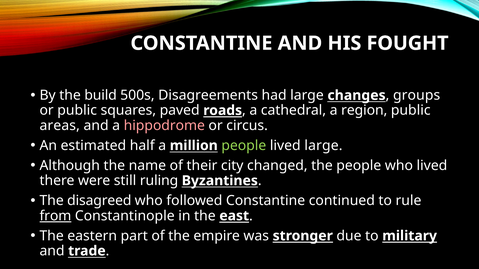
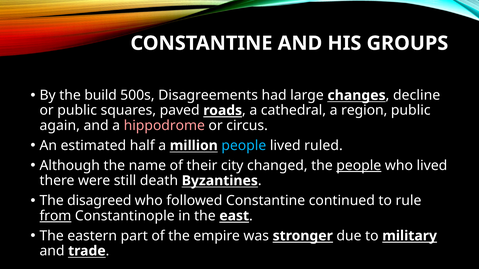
FOUGHT: FOUGHT -> GROUPS
groups: groups -> decline
areas: areas -> again
people at (244, 146) colour: light green -> light blue
lived large: large -> ruled
people at (359, 166) underline: none -> present
ruling: ruling -> death
